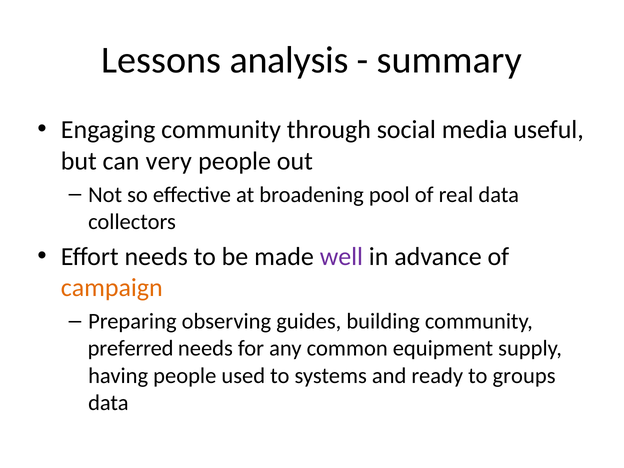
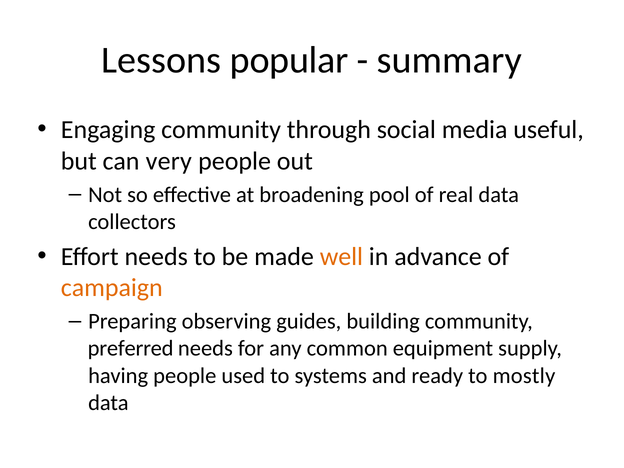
analysis: analysis -> popular
well colour: purple -> orange
groups: groups -> mostly
